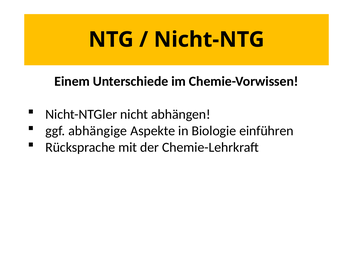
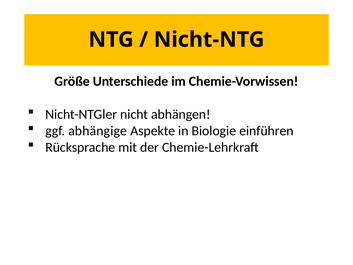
Einem: Einem -> Größe
